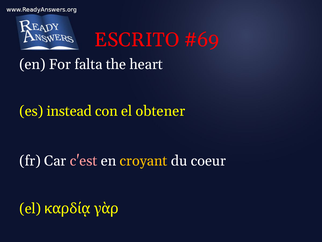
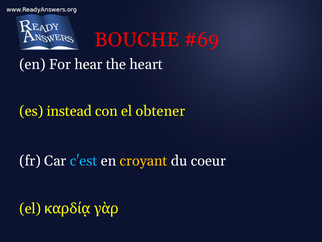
ESCRITO: ESCRITO -> BOUCHE
falta: falta -> hear
c'est colour: pink -> light blue
